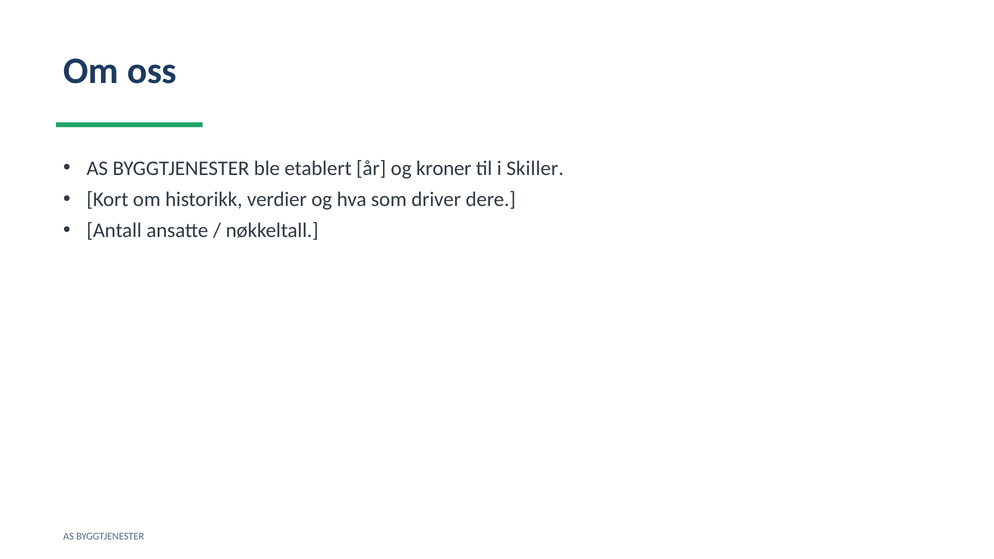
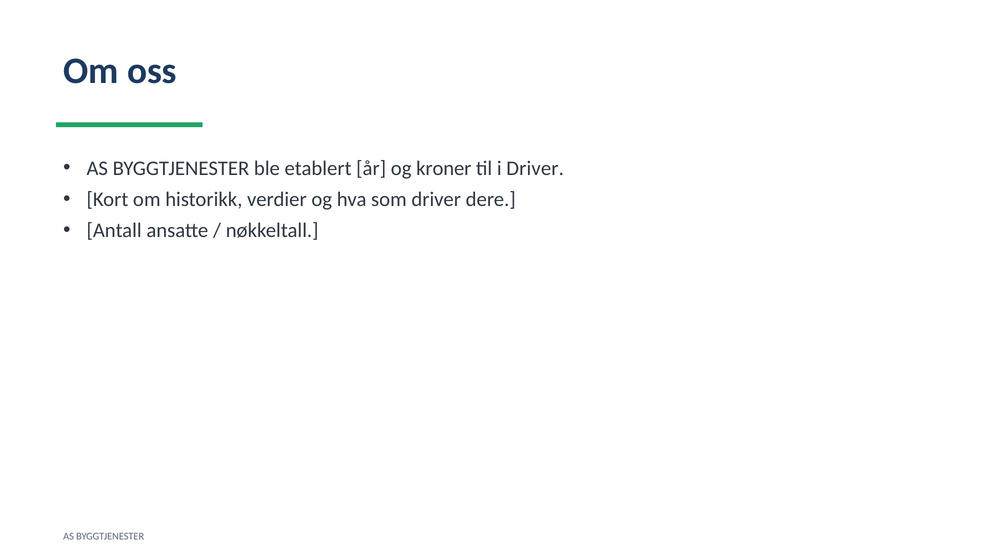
i Skiller: Skiller -> Driver
